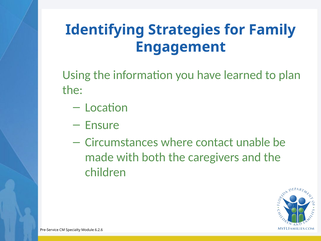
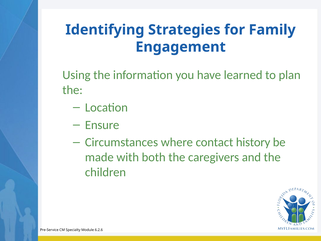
unable: unable -> history
